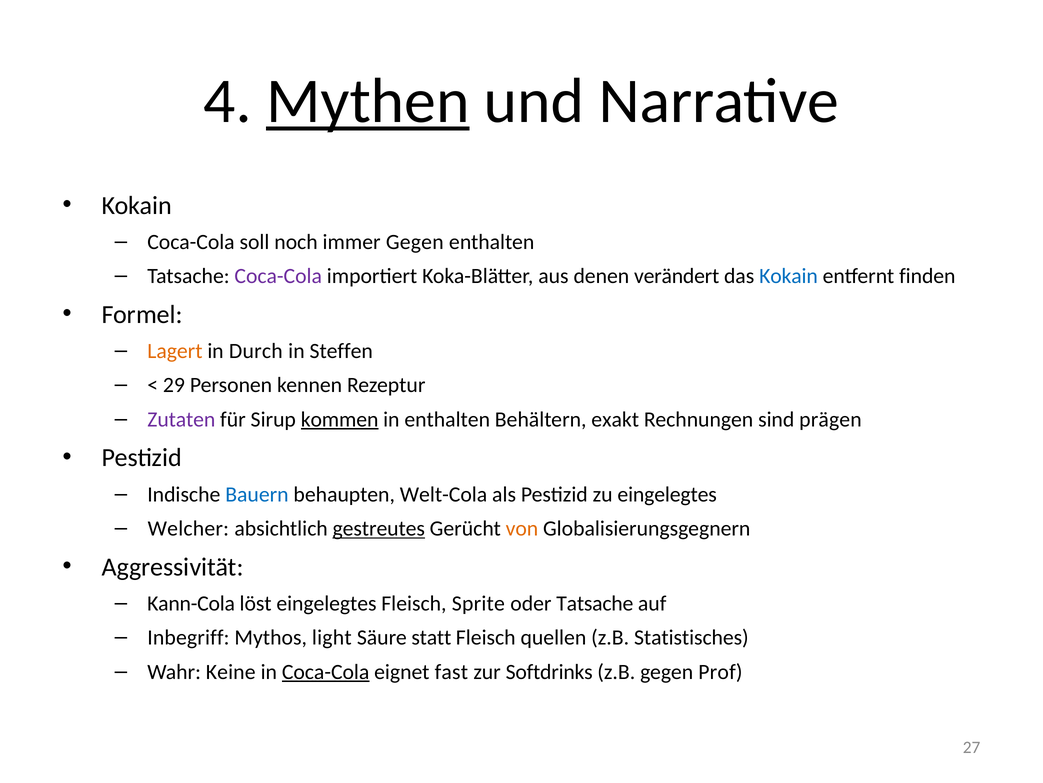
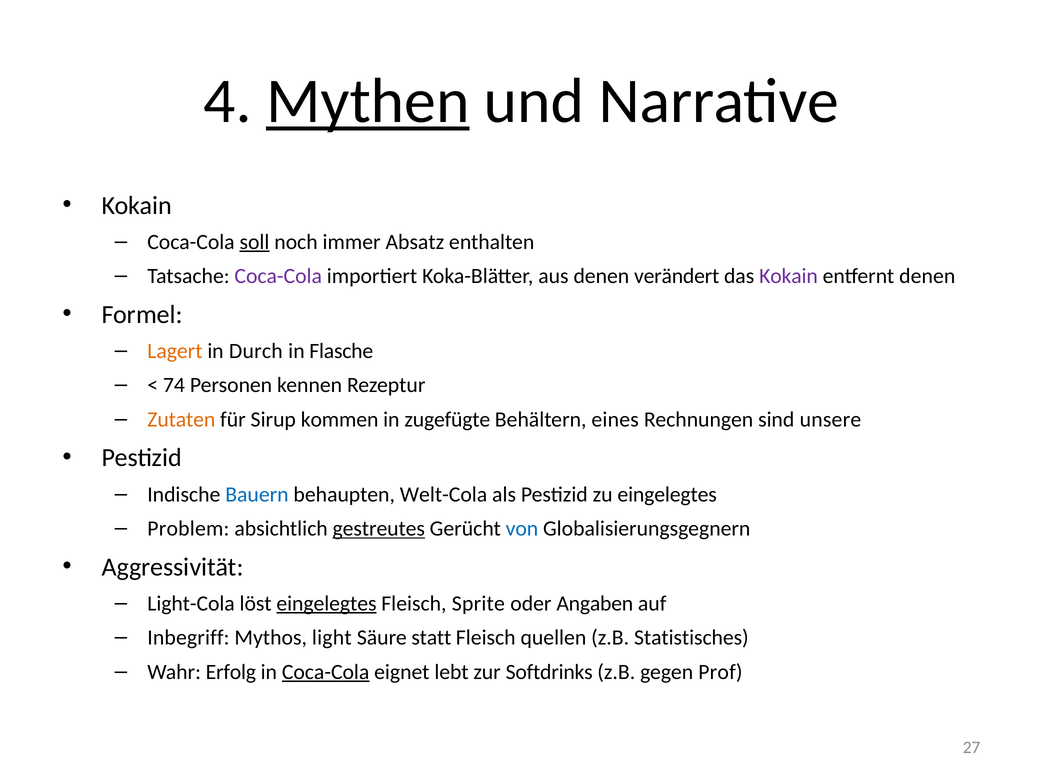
soll underline: none -> present
immer Gegen: Gegen -> Absatz
Kokain at (788, 276) colour: blue -> purple
entfernt finden: finden -> denen
Steffen: Steffen -> Flasche
29: 29 -> 74
Zutaten colour: purple -> orange
kommen underline: present -> none
in enthalten: enthalten -> zugefügte
exakt: exakt -> eines
prägen: prägen -> unsere
Welcher: Welcher -> Problem
von colour: orange -> blue
Kann-Cola: Kann-Cola -> Light-Cola
eingelegtes at (327, 603) underline: none -> present
oder Tatsache: Tatsache -> Angaben
Keine: Keine -> Erfolg
fast: fast -> lebt
